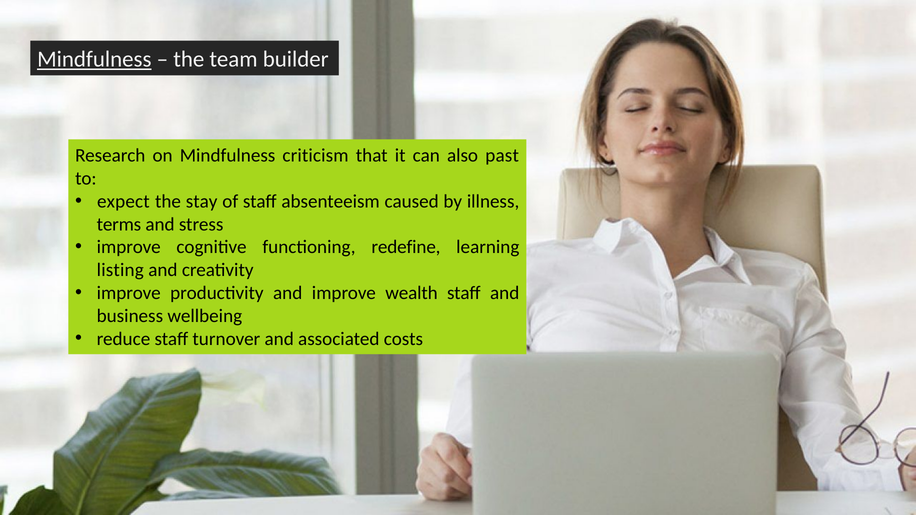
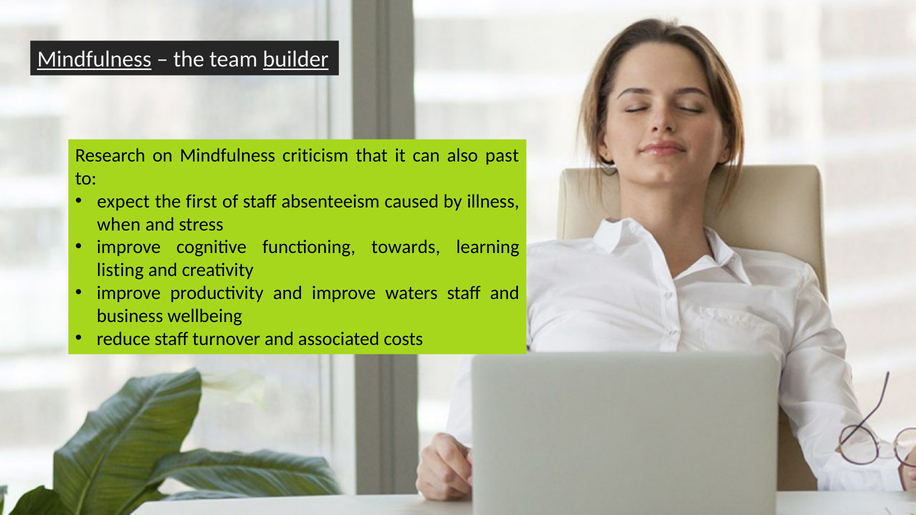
builder underline: none -> present
stay: stay -> first
terms: terms -> when
redefine: redefine -> towards
wealth: wealth -> waters
